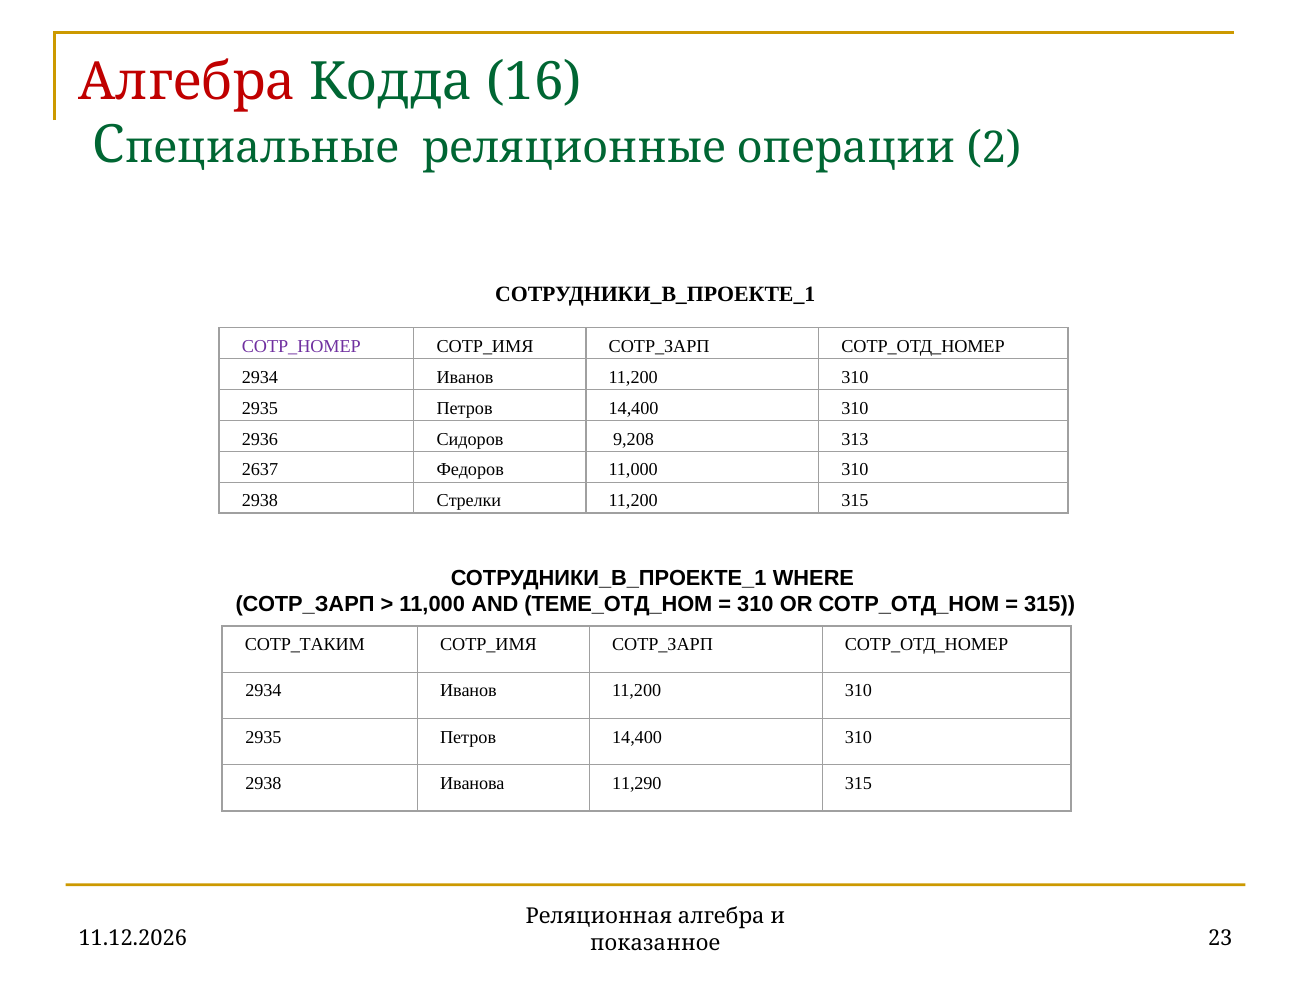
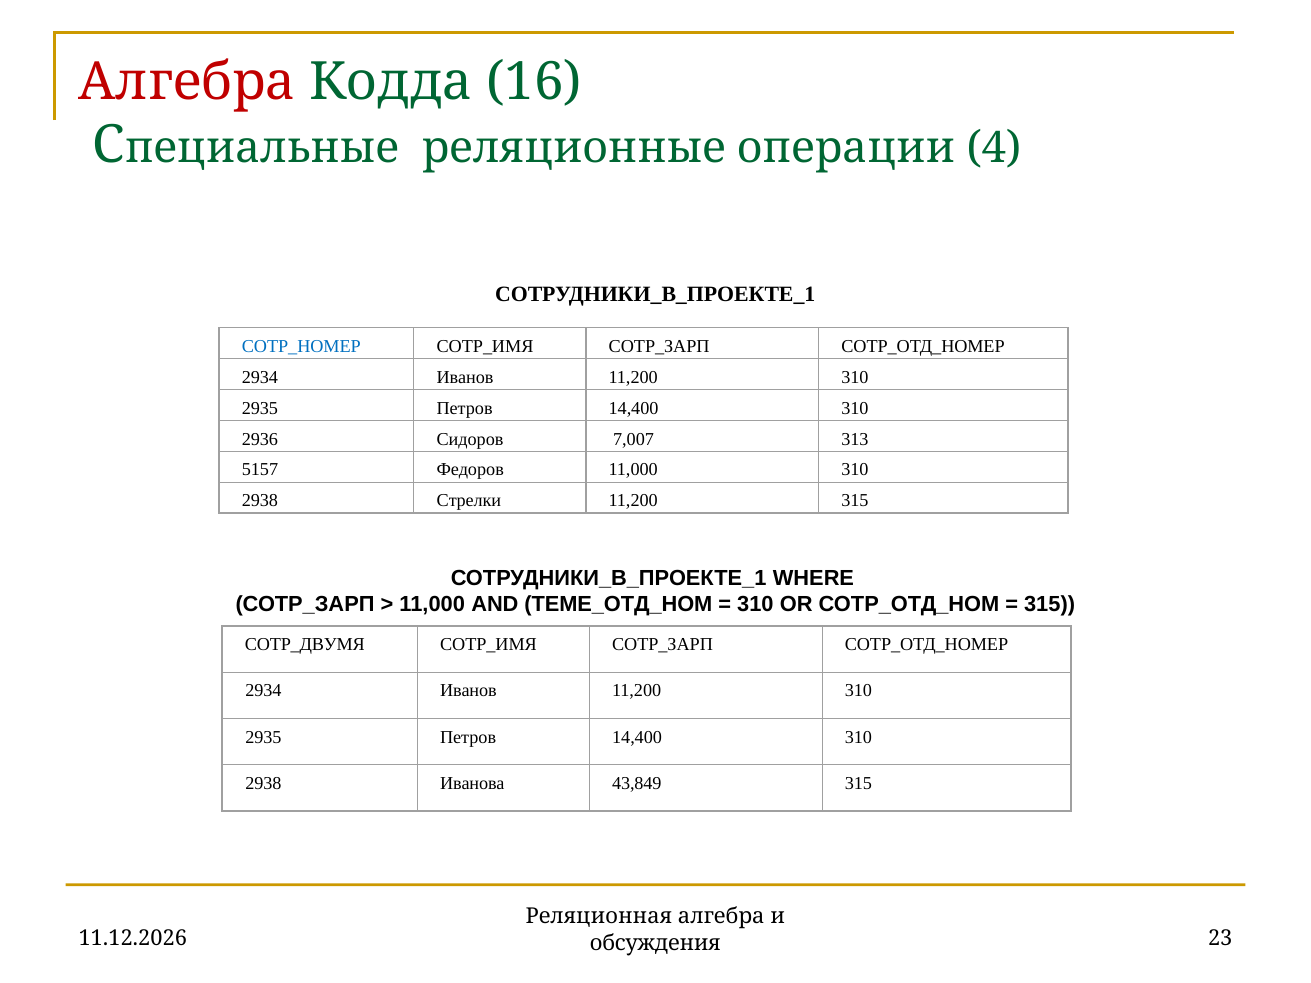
2: 2 -> 4
СОТР_НОМЕР colour: purple -> blue
9,208: 9,208 -> 7,007
2637: 2637 -> 5157
СОТР_ТАКИМ: СОТР_ТАКИМ -> СОТР_ДВУМЯ
11,290: 11,290 -> 43,849
показанное: показанное -> обсуждения
